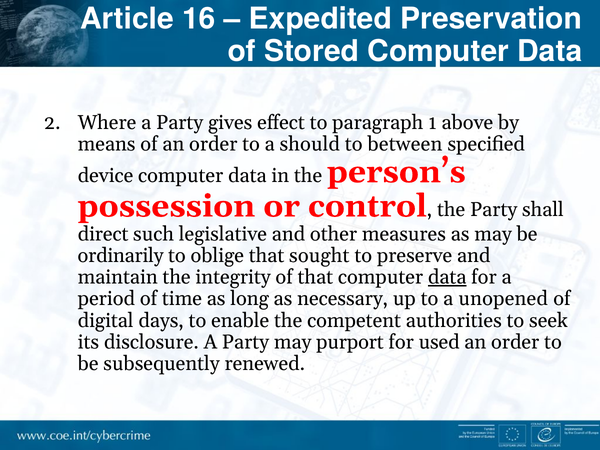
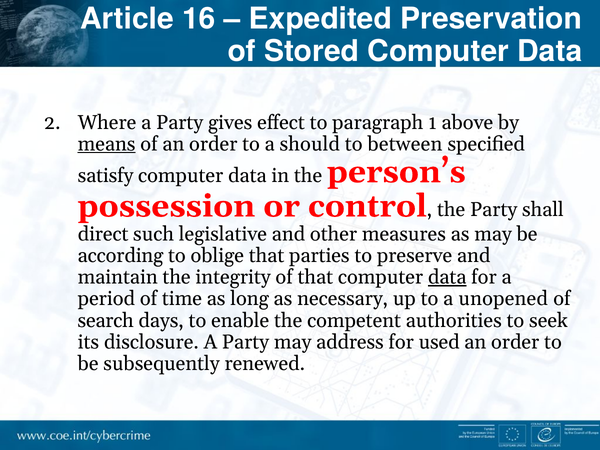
means underline: none -> present
device: device -> satisfy
ordinarily: ordinarily -> according
sought: sought -> parties
digital: digital -> search
purport: purport -> address
